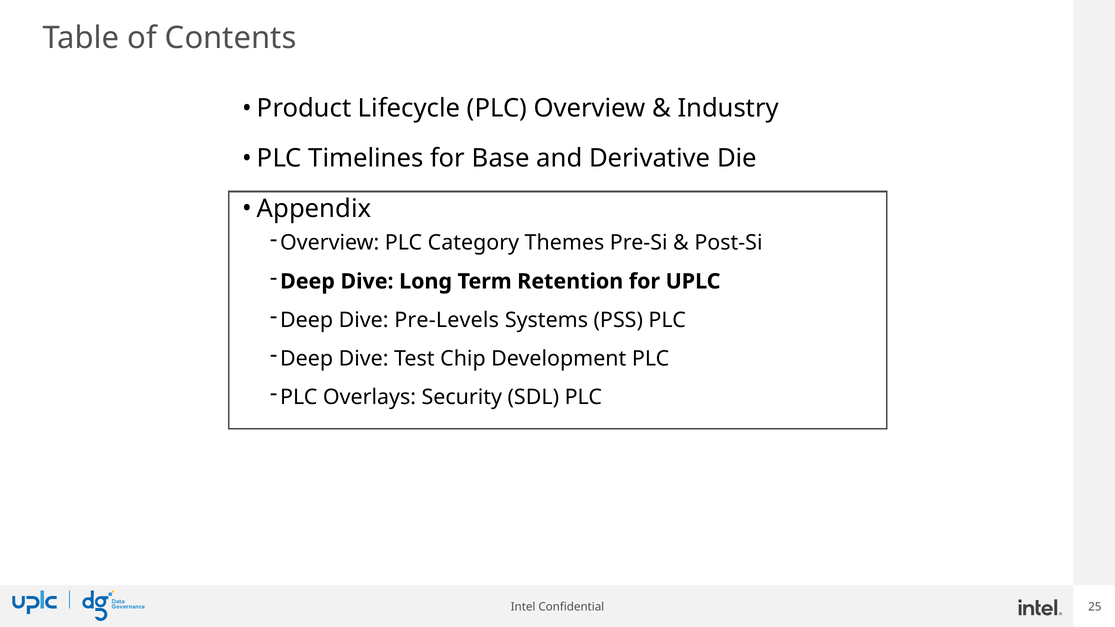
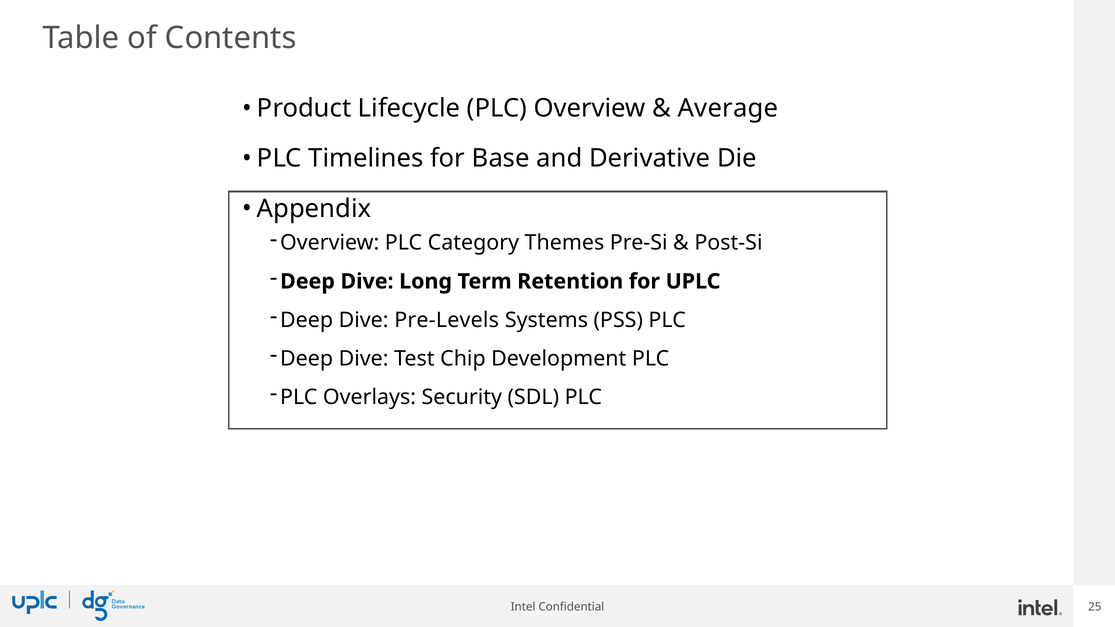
Industry: Industry -> Average
